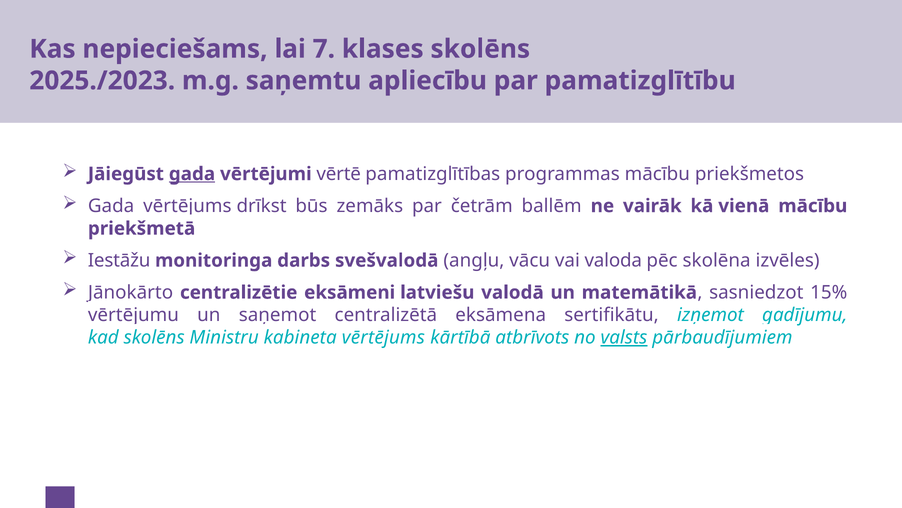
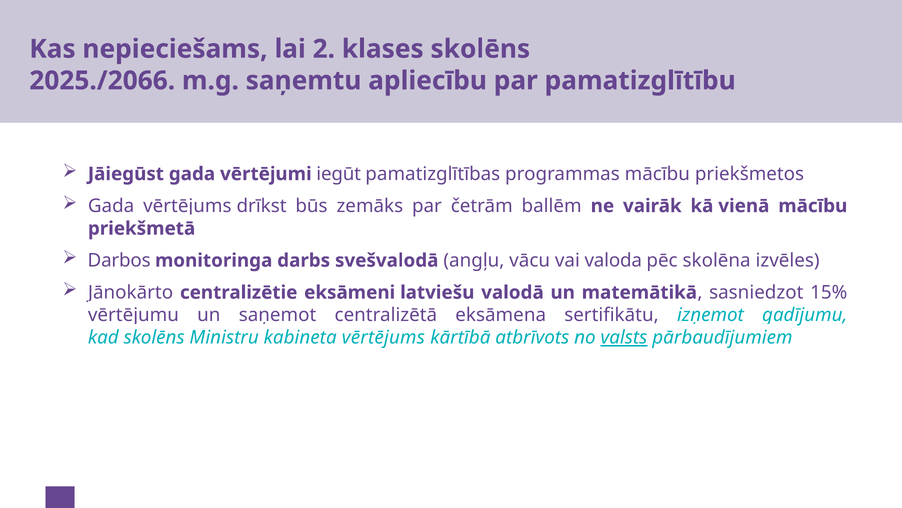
7: 7 -> 2
2025./2023: 2025./2023 -> 2025./2066
gada at (192, 174) underline: present -> none
vērtē: vērtē -> iegūt
Iestāžu: Iestāžu -> Darbos
